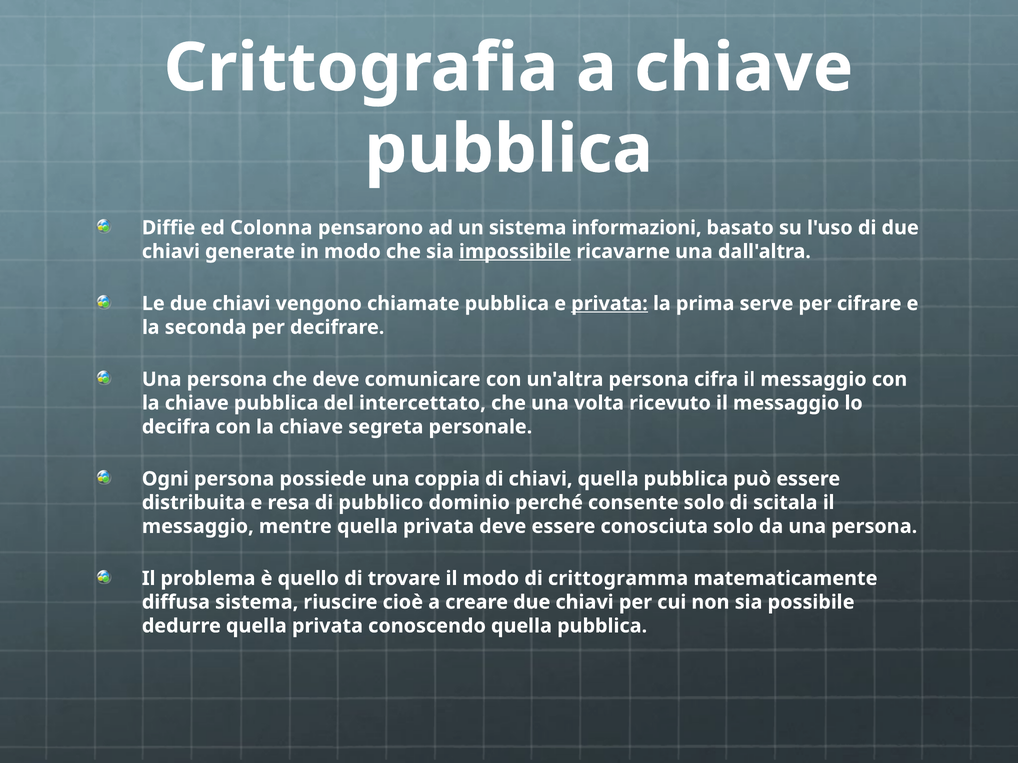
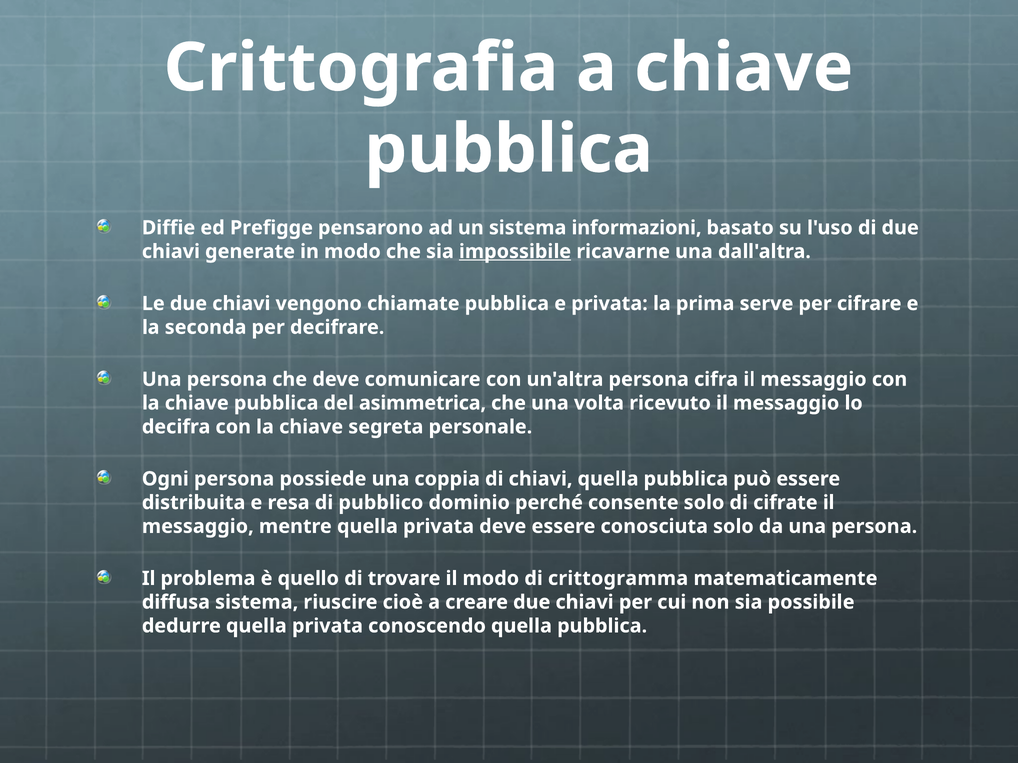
Colonna: Colonna -> Prefigge
privata at (609, 304) underline: present -> none
intercettato: intercettato -> asimmetrica
scitala: scitala -> cifrate
